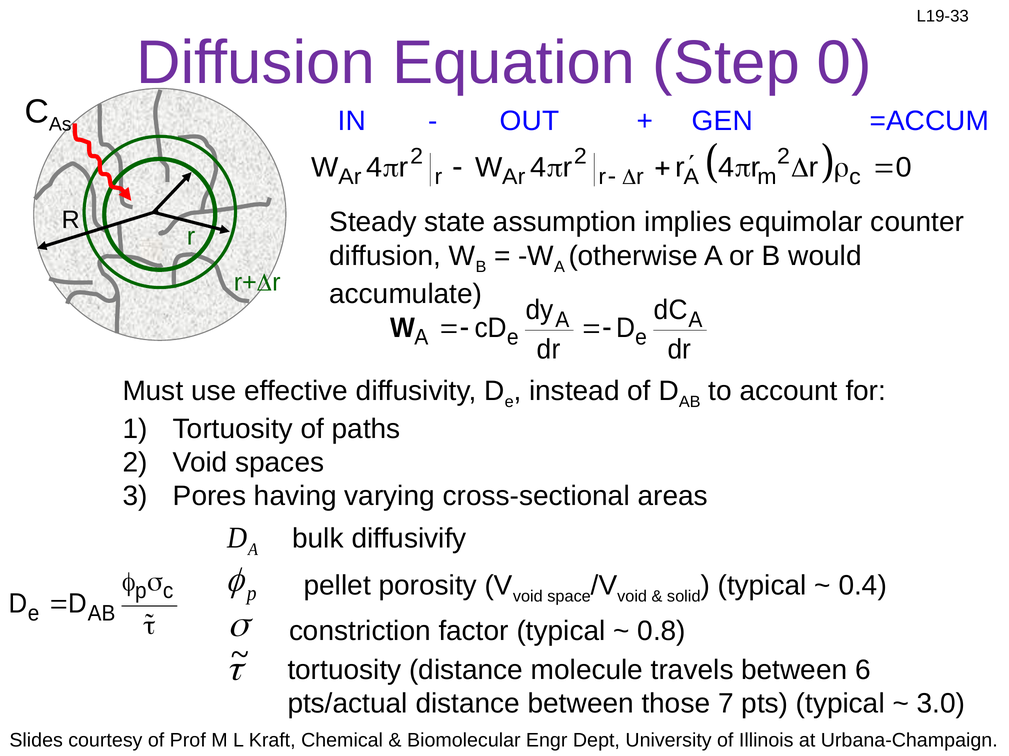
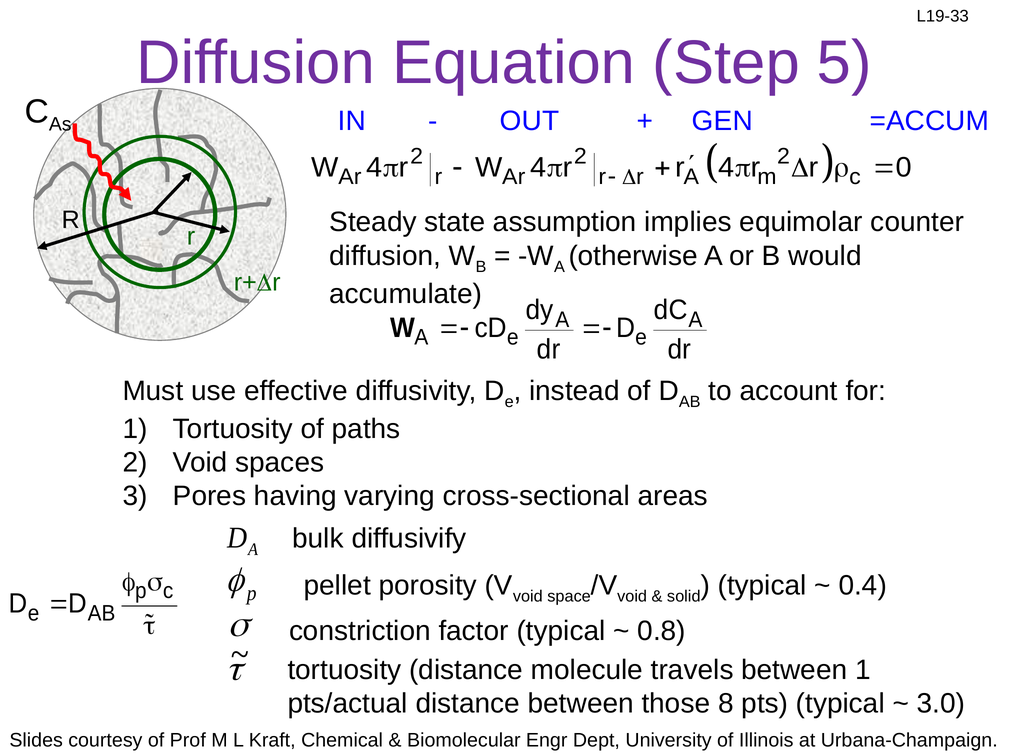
Step 0: 0 -> 5
between 6: 6 -> 1
7: 7 -> 8
